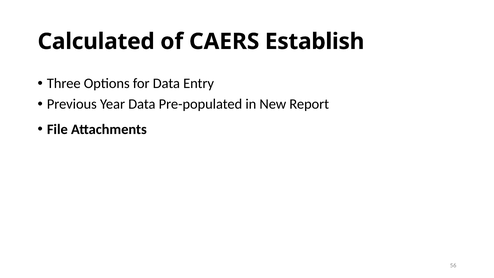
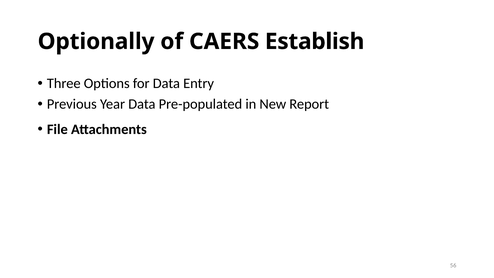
Calculated: Calculated -> Optionally
